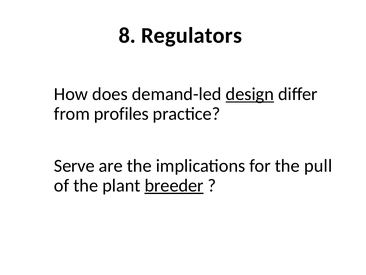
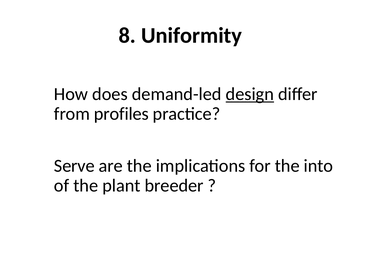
Regulators: Regulators -> Uniformity
pull: pull -> into
breeder underline: present -> none
